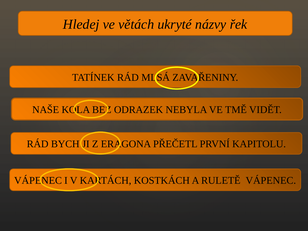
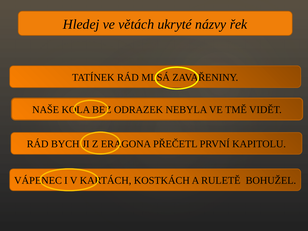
RULETĚ VÁPENEC: VÁPENEC -> BOHUŽEL
